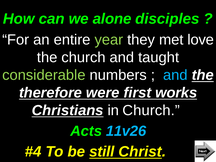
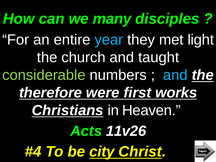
alone: alone -> many
year colour: light green -> light blue
love: love -> light
in Church: Church -> Heaven
11v26 colour: light blue -> white
still: still -> city
